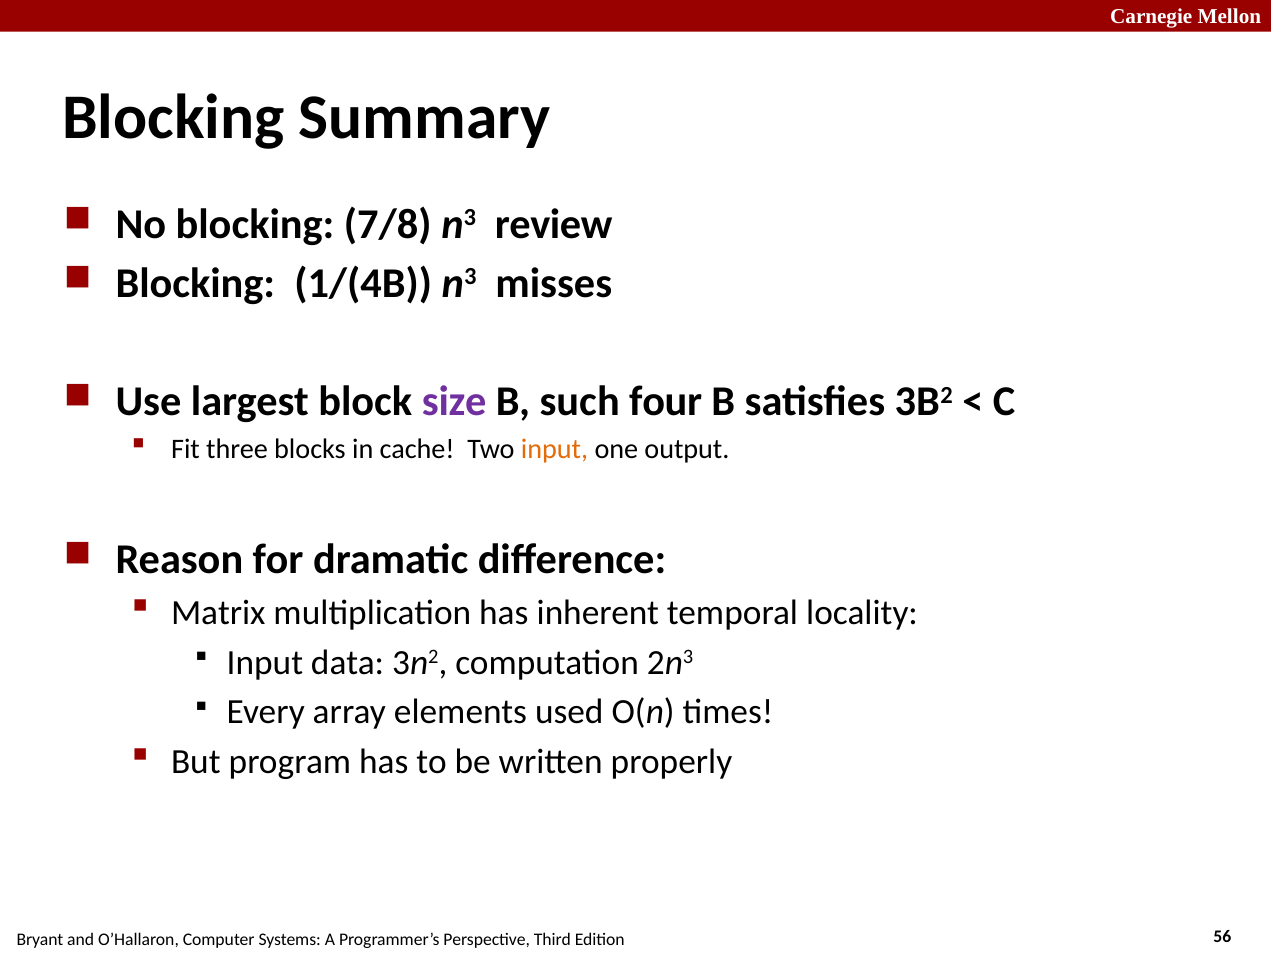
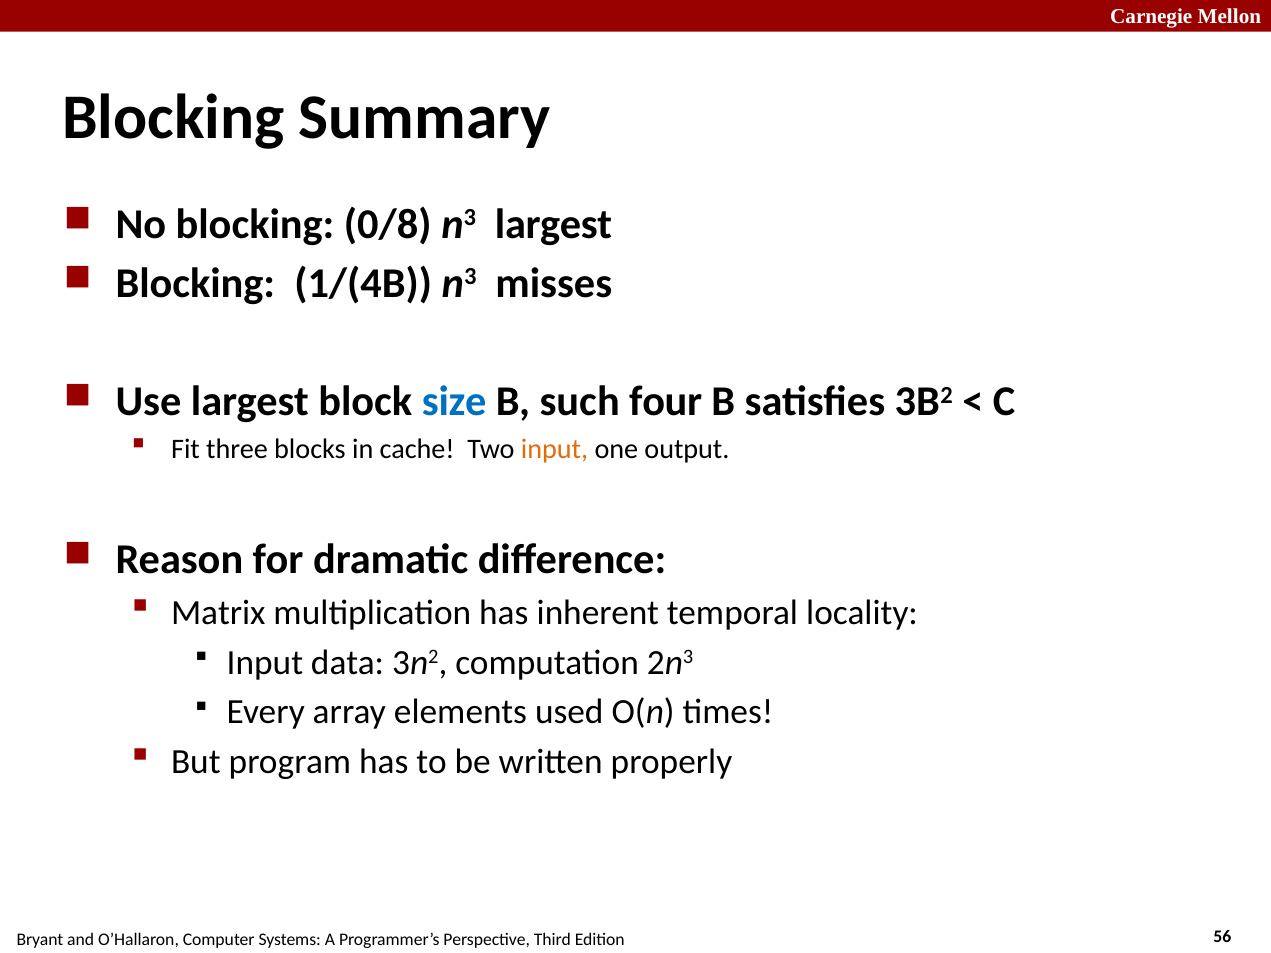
7/8: 7/8 -> 0/8
n3 review: review -> largest
size colour: purple -> blue
